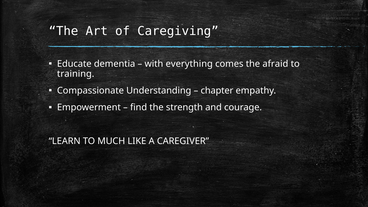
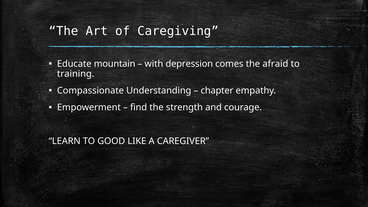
dementia: dementia -> mountain
everything: everything -> depression
MUCH: MUCH -> GOOD
